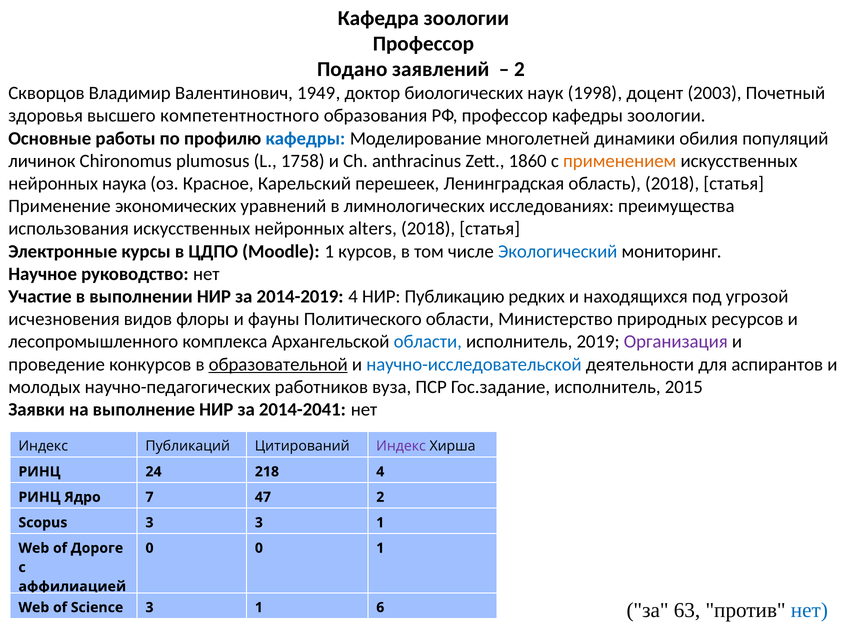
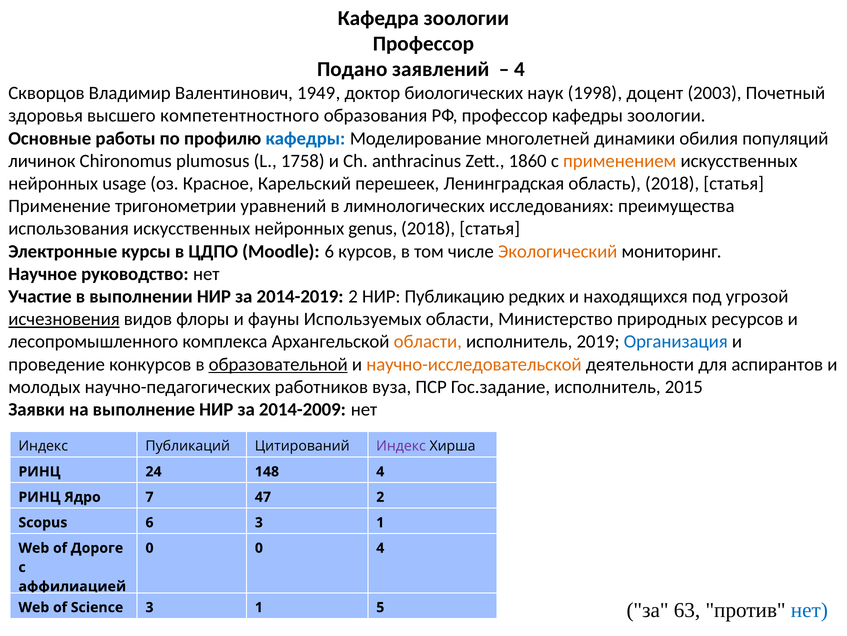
2 at (519, 69): 2 -> 4
наука: наука -> usage
экономических: экономических -> тригонометрии
alters: alters -> genus
Moodle 1: 1 -> 6
Экологический colour: blue -> orange
2014-2019 4: 4 -> 2
исчезновения underline: none -> present
Политического: Политического -> Используемых
области at (428, 341) colour: blue -> orange
Организация colour: purple -> blue
научно-исследовательской colour: blue -> orange
2014-2041: 2014-2041 -> 2014-2009
218: 218 -> 148
Scopus 3: 3 -> 6
0 1: 1 -> 4
6: 6 -> 5
